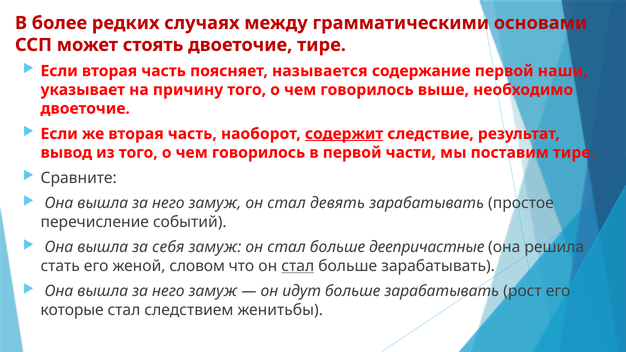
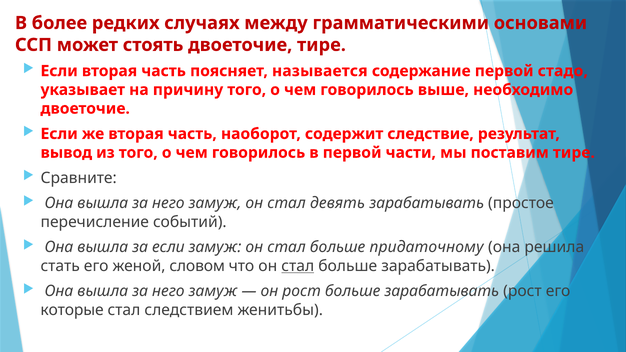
наши: наши -> стадо
содержит underline: present -> none
за себя: себя -> если
деепричастные: деепричастные -> придаточному
он идут: идут -> рост
